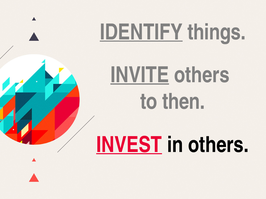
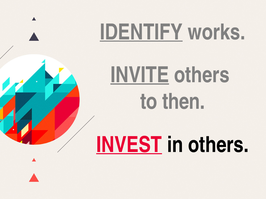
things: things -> works
